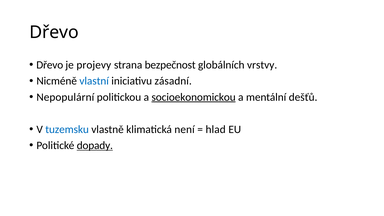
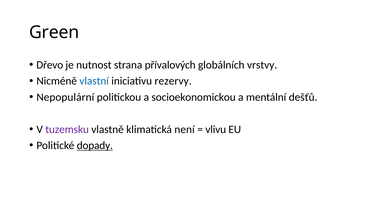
Dřevo at (54, 32): Dřevo -> Green
projevy: projevy -> nutnost
bezpečnost: bezpečnost -> přívalových
zásadní: zásadní -> rezervy
socioekonomickou underline: present -> none
tuzemsku colour: blue -> purple
hlad: hlad -> vlivu
